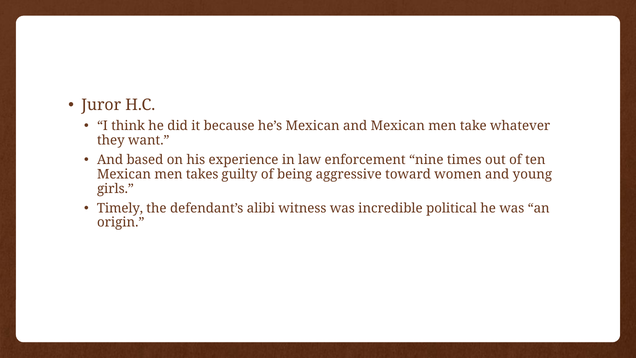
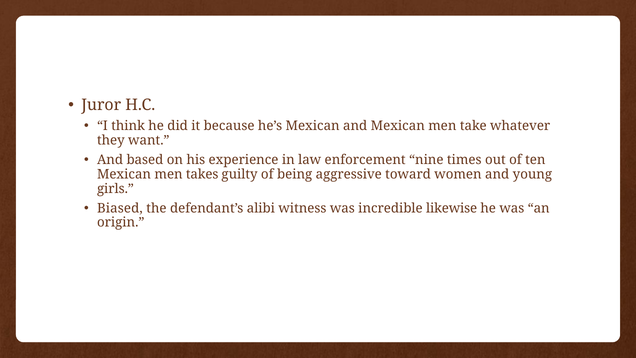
Timely: Timely -> Biased
political: political -> likewise
